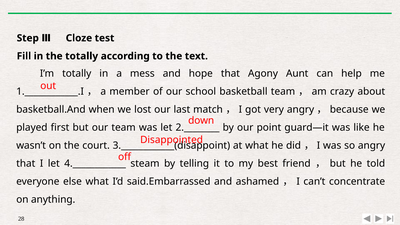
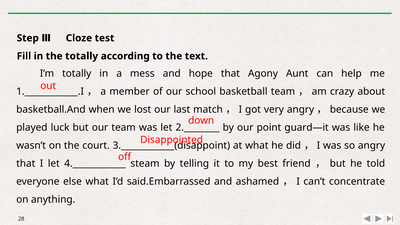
first: first -> luck
